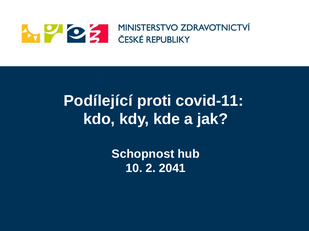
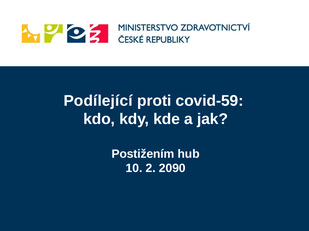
covid-11: covid-11 -> covid-59
Schopnost: Schopnost -> Postižením
2041: 2041 -> 2090
